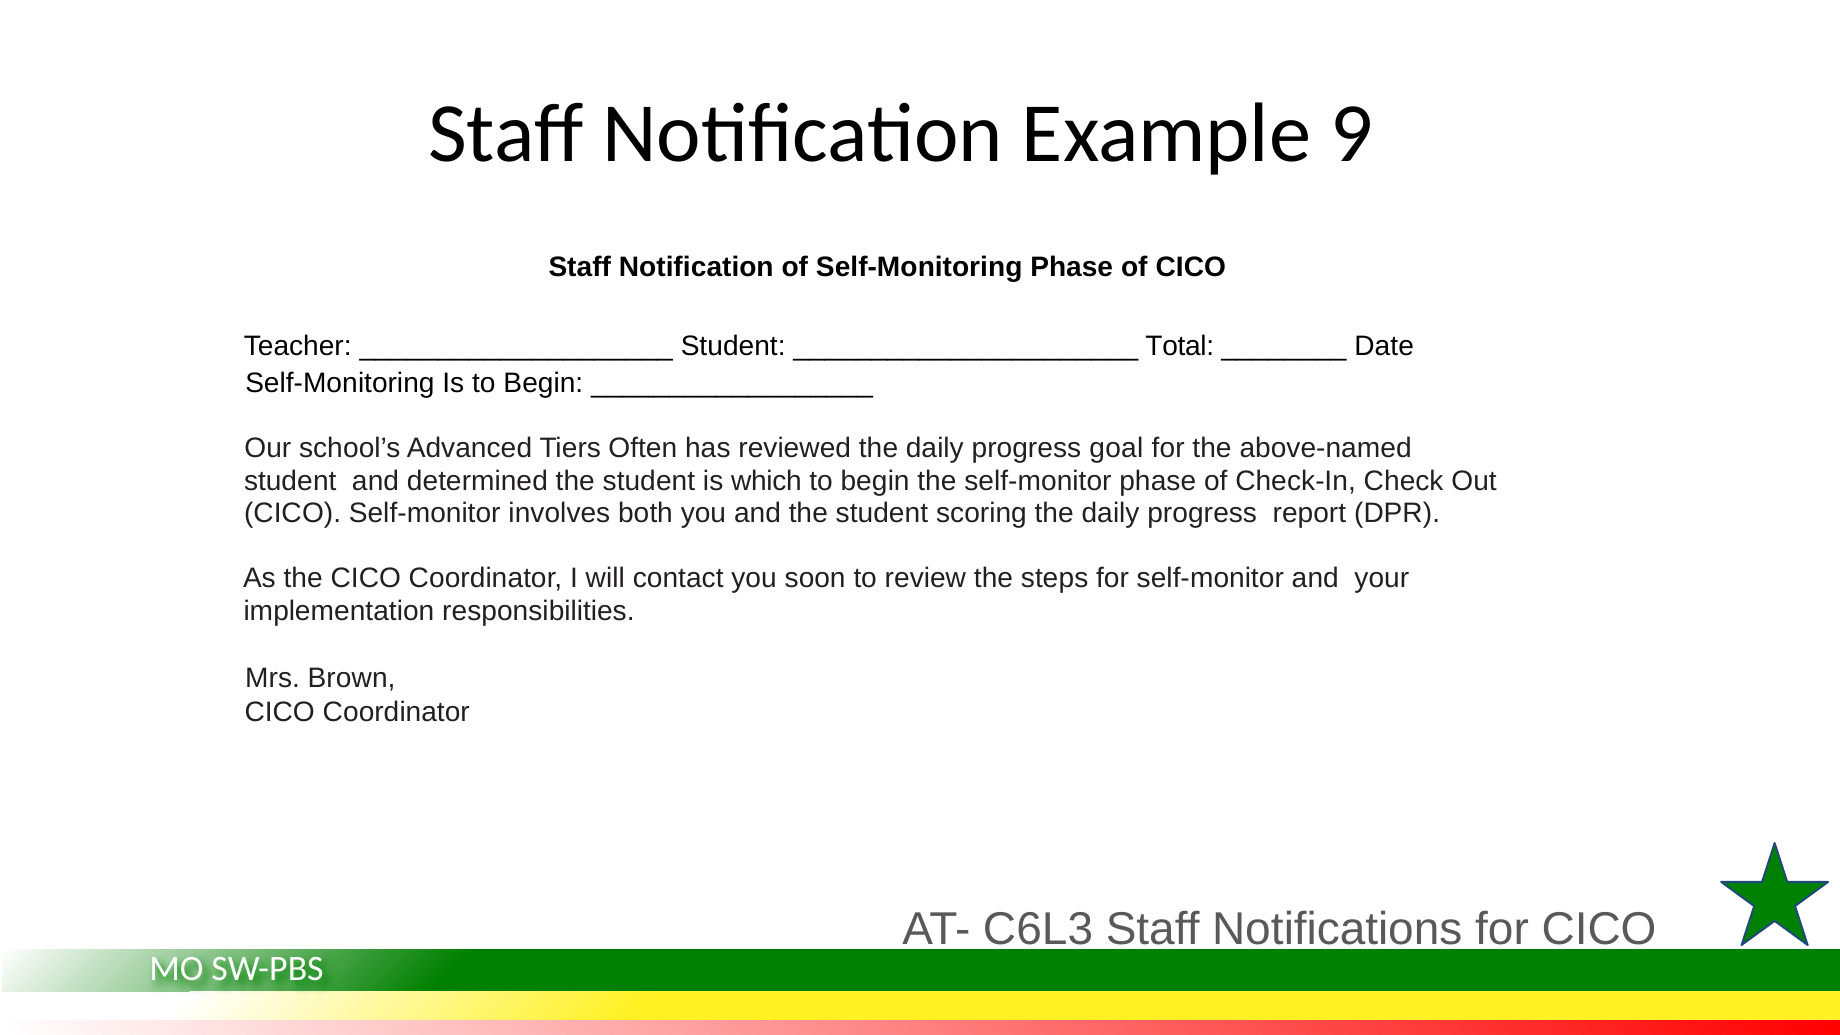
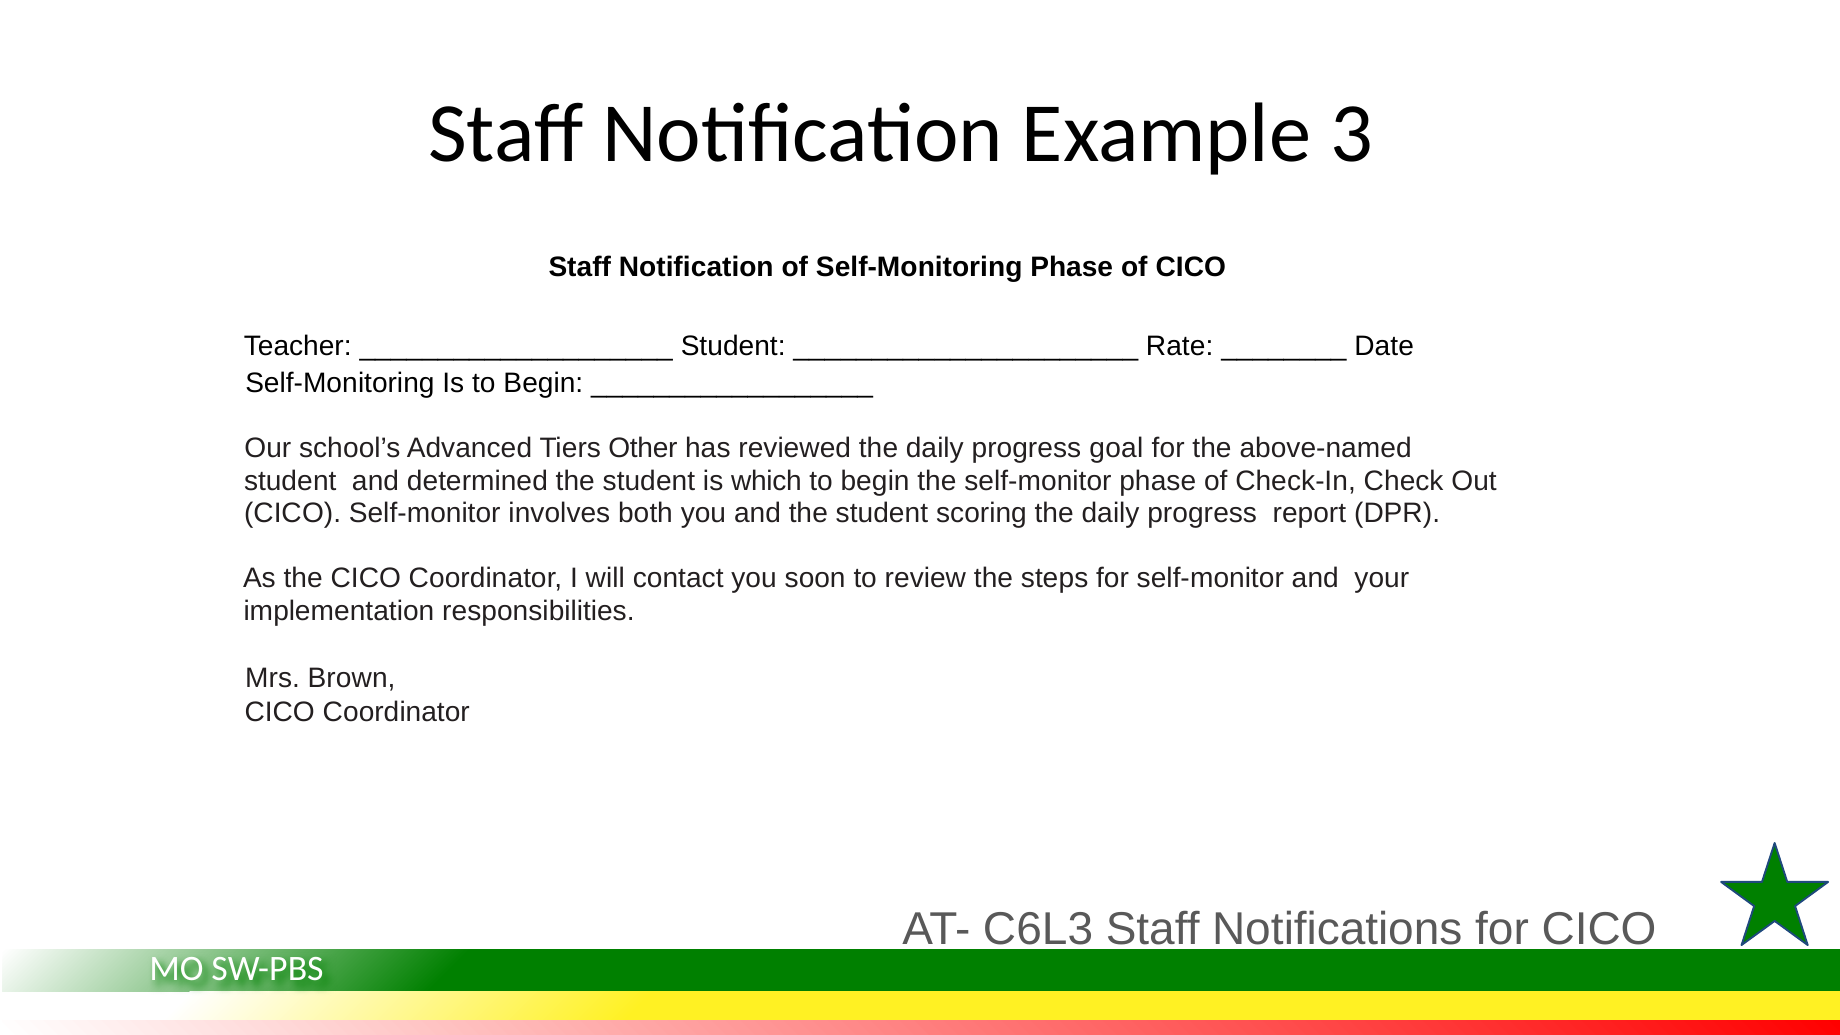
9: 9 -> 3
Total: Total -> Rate
Often: Often -> Other
